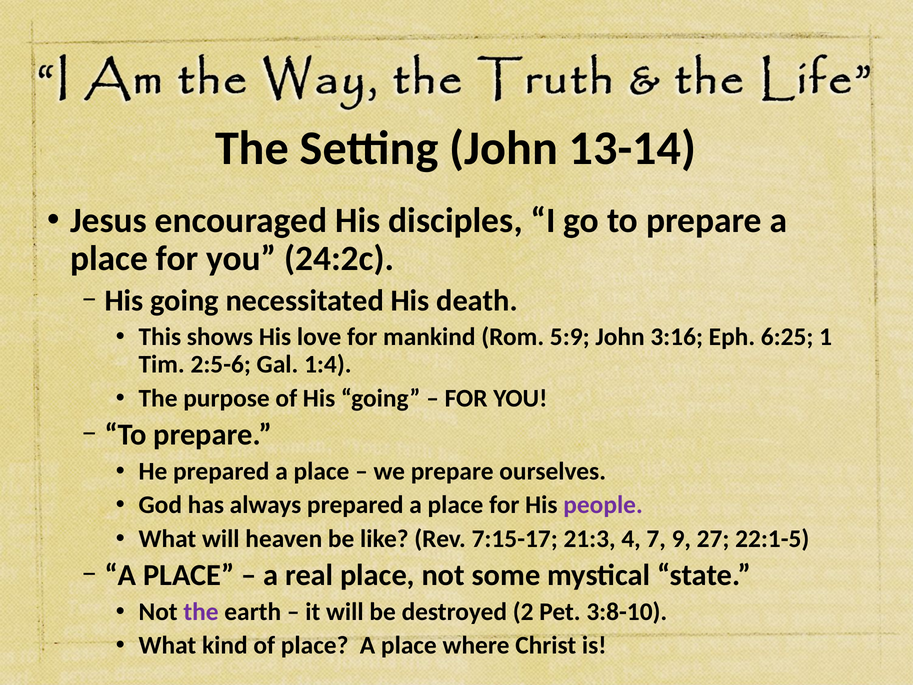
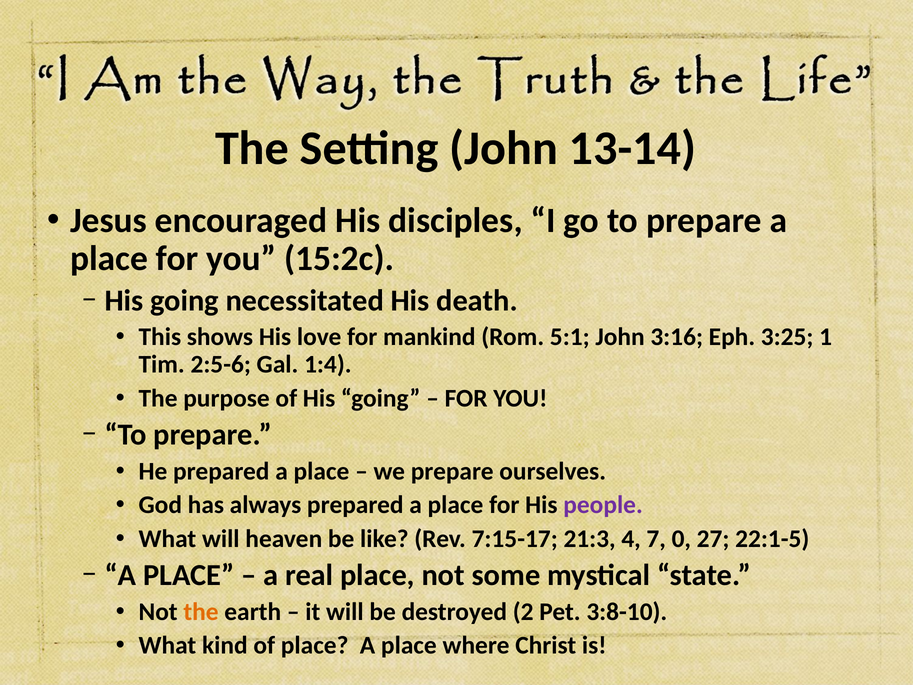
24:2c: 24:2c -> 15:2c
5:9: 5:9 -> 5:1
6:25: 6:25 -> 3:25
9: 9 -> 0
the at (201, 611) colour: purple -> orange
